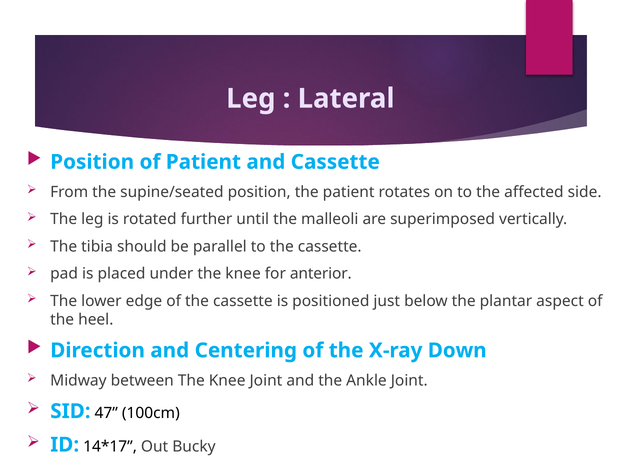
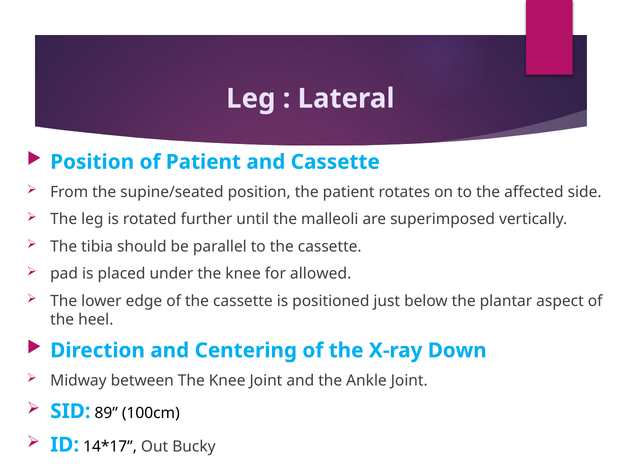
anterior: anterior -> allowed
47: 47 -> 89
